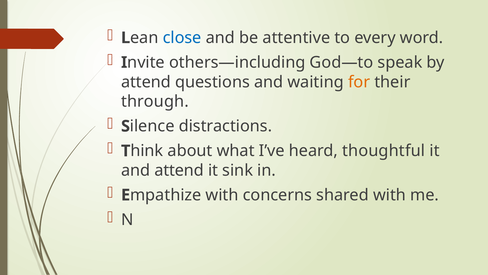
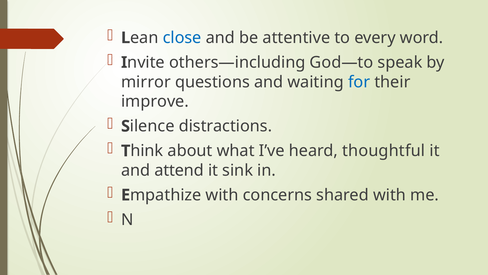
attend at (146, 82): attend -> mirror
for colour: orange -> blue
through: through -> improve
